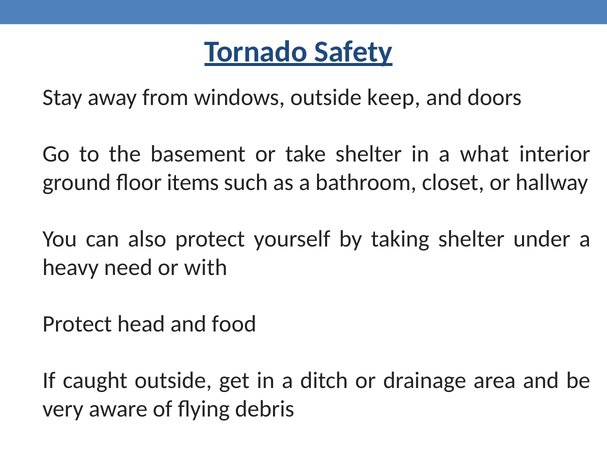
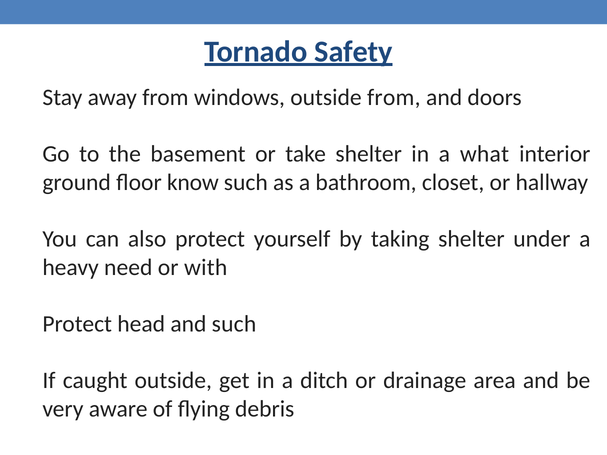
outside keep: keep -> from
items: items -> know
and food: food -> such
